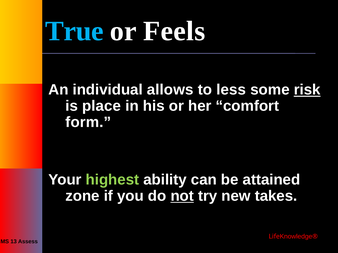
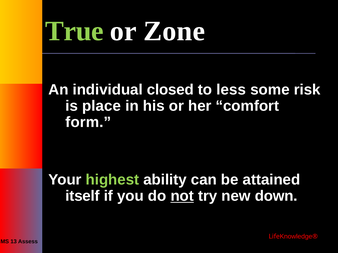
True colour: light blue -> light green
Feels: Feels -> Zone
allows: allows -> closed
risk underline: present -> none
zone: zone -> itself
takes: takes -> down
